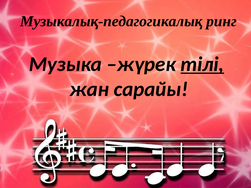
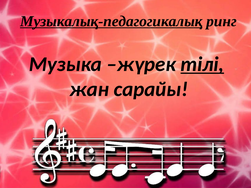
Музыкалық-педагогикалық underline: none -> present
